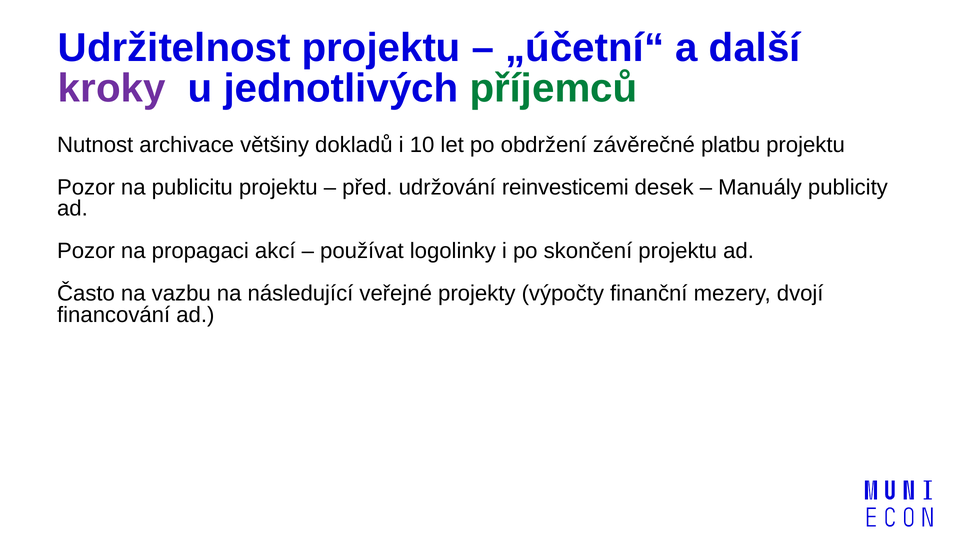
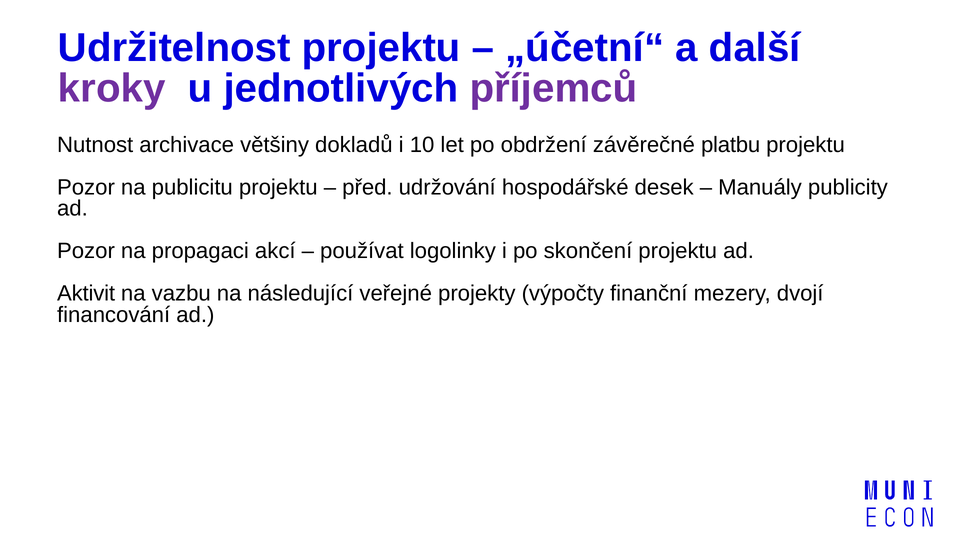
příjemců colour: green -> purple
reinvesticemi: reinvesticemi -> hospodářské
Často: Často -> Aktivit
